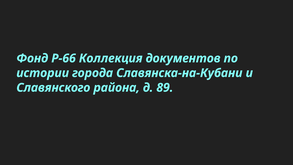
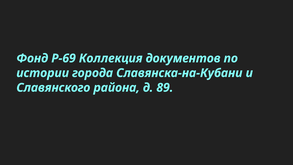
Р-66: Р-66 -> Р-69
